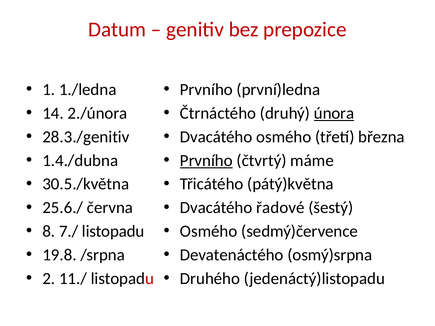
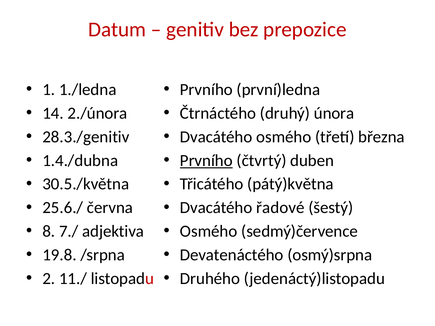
února underline: present -> none
máme: máme -> duben
7./ listopadu: listopadu -> adjektiva
